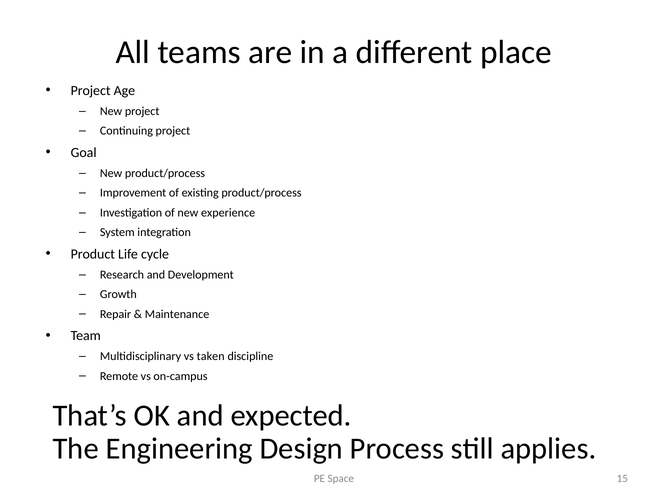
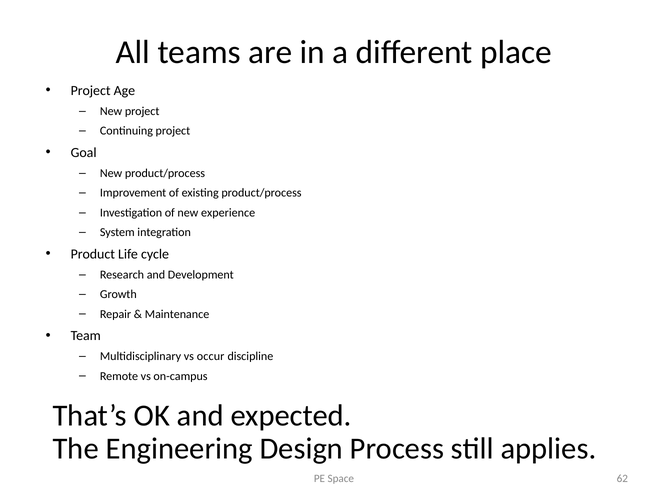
taken: taken -> occur
15: 15 -> 62
